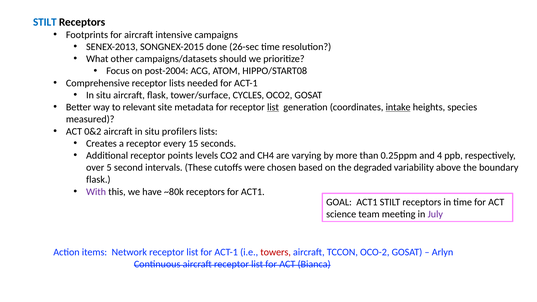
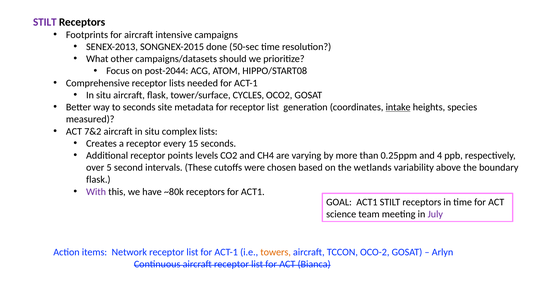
STILT at (45, 22) colour: blue -> purple
26-sec: 26-sec -> 50-sec
post-2004: post-2004 -> post-2044
to relevant: relevant -> seconds
list at (273, 107) underline: present -> none
0&2: 0&2 -> 7&2
profilers: profilers -> complex
degraded: degraded -> wetlands
towers colour: red -> orange
